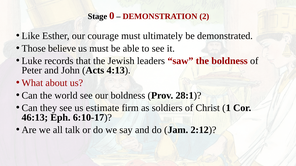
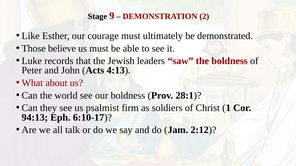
0: 0 -> 9
estimate: estimate -> psalmist
46:13: 46:13 -> 94:13
